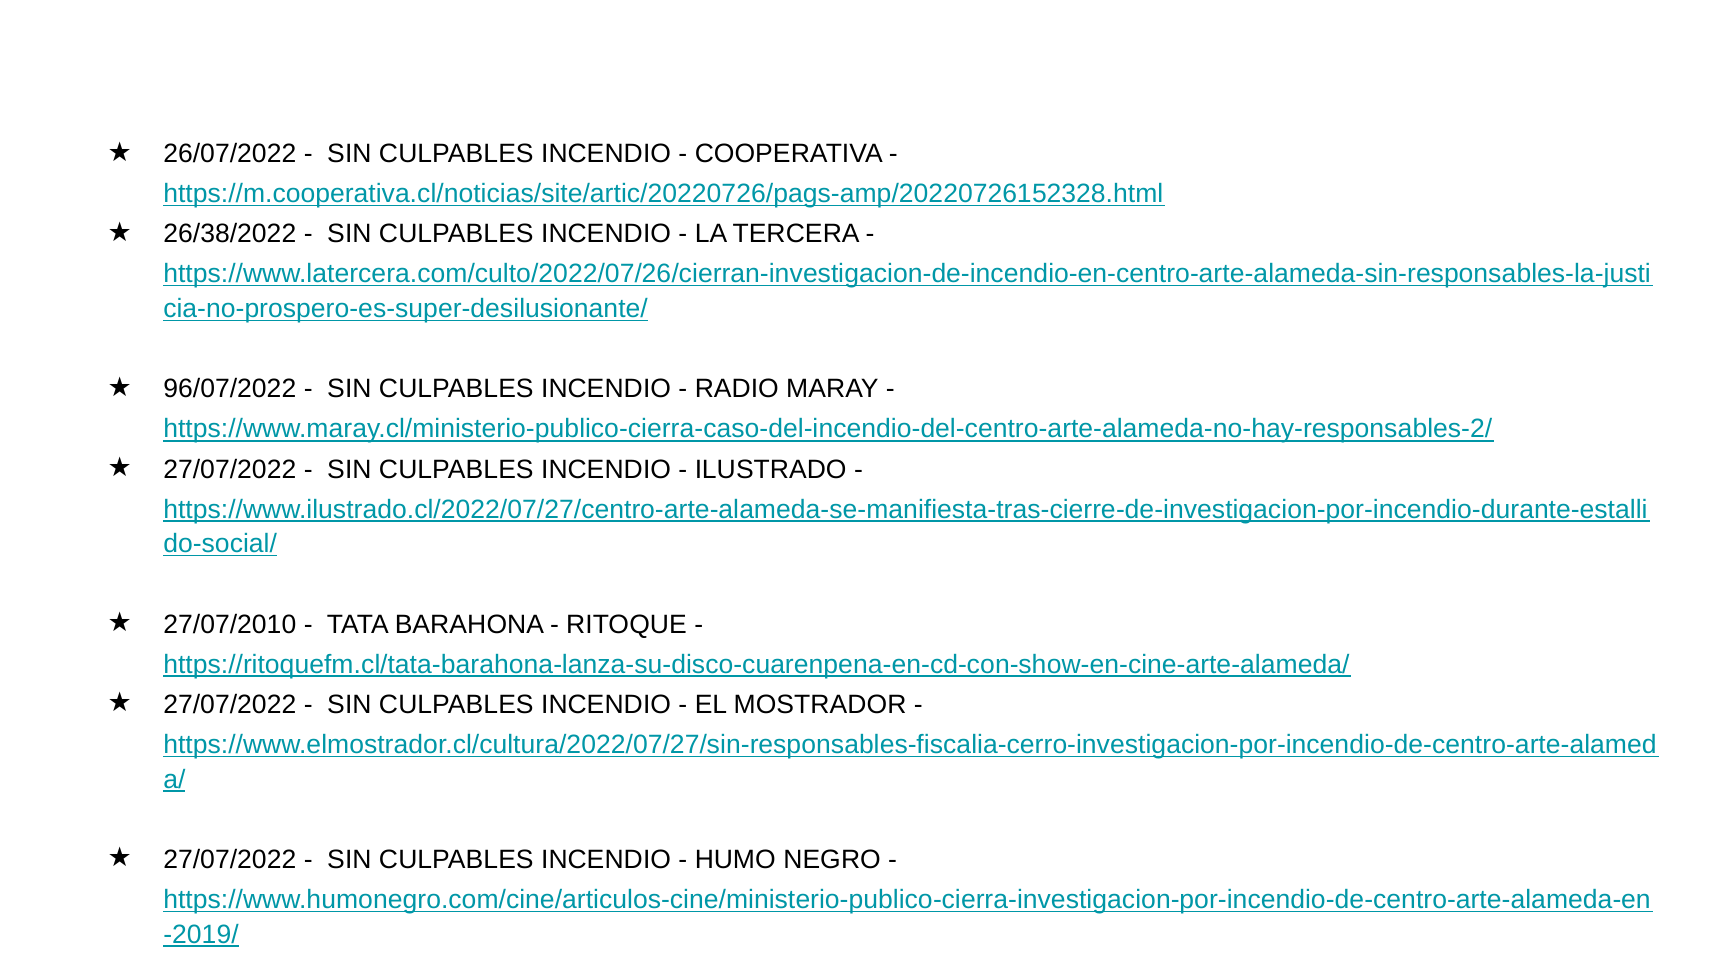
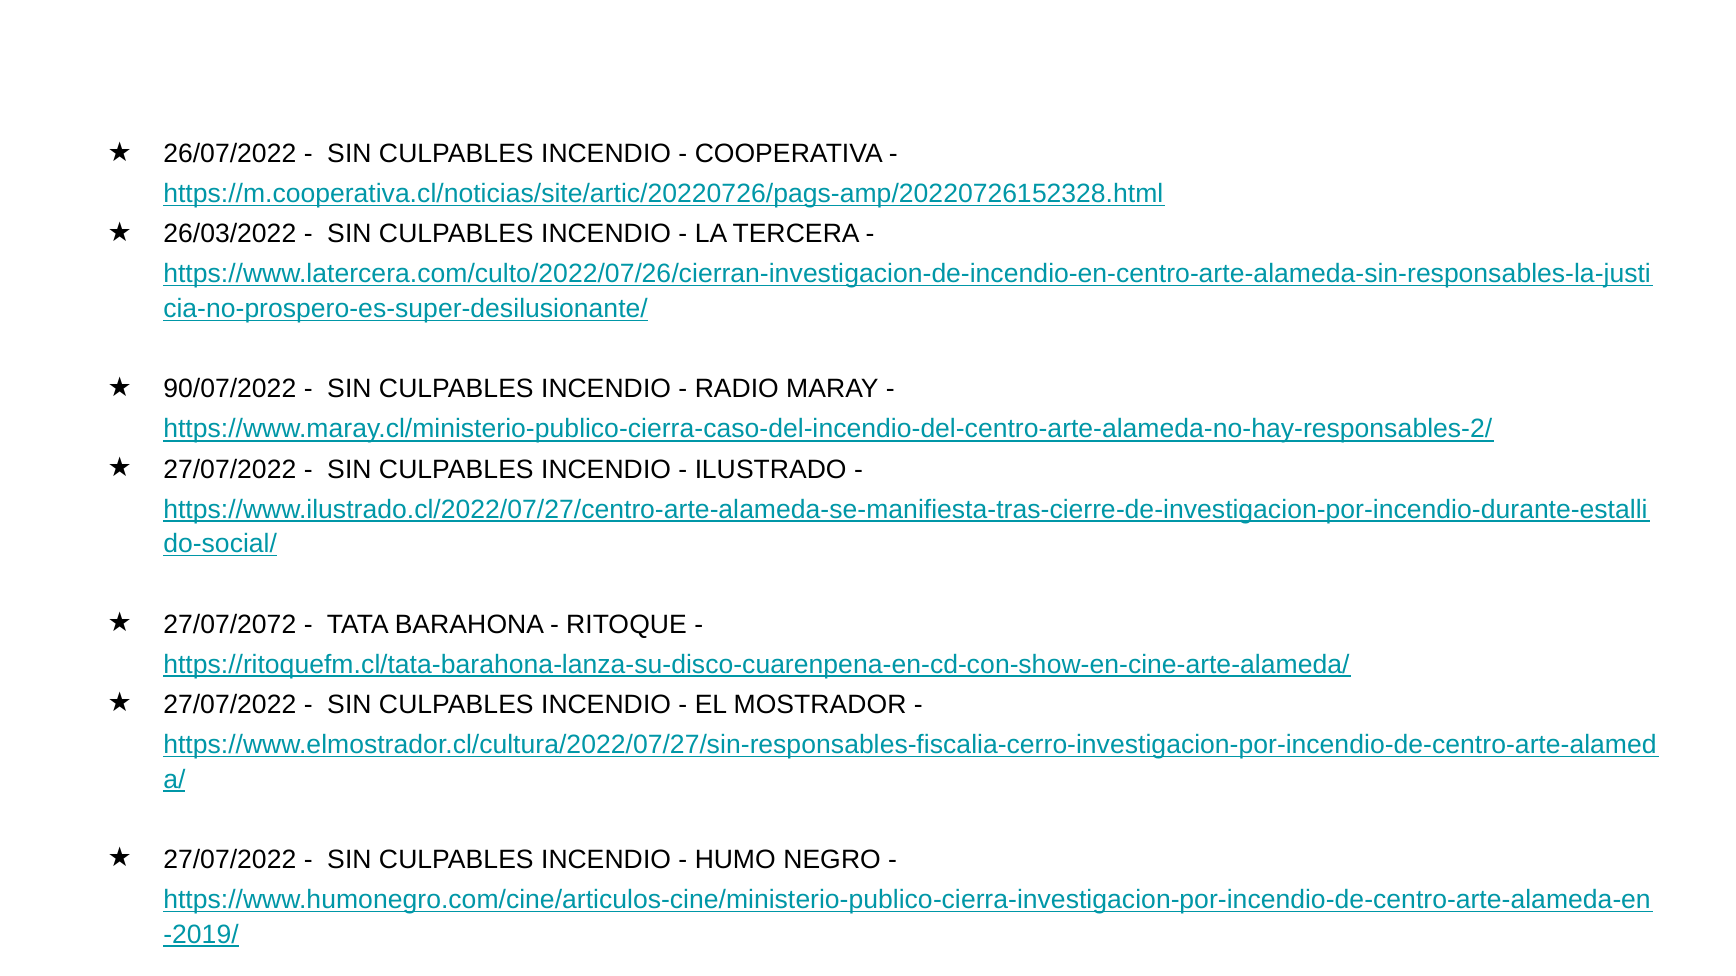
26/38/2022: 26/38/2022 -> 26/03/2022
96/07/2022: 96/07/2022 -> 90/07/2022
27/07/2010: 27/07/2010 -> 27/07/2072
